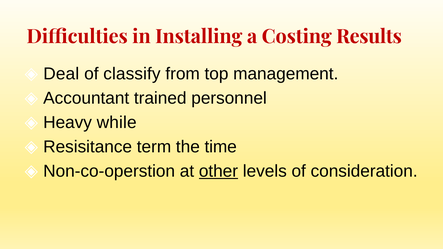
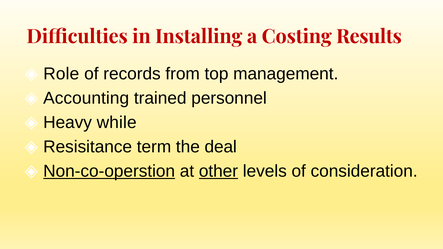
Deal: Deal -> Role
classify: classify -> records
Accountant: Accountant -> Accounting
time: time -> deal
Non-co-operstion underline: none -> present
